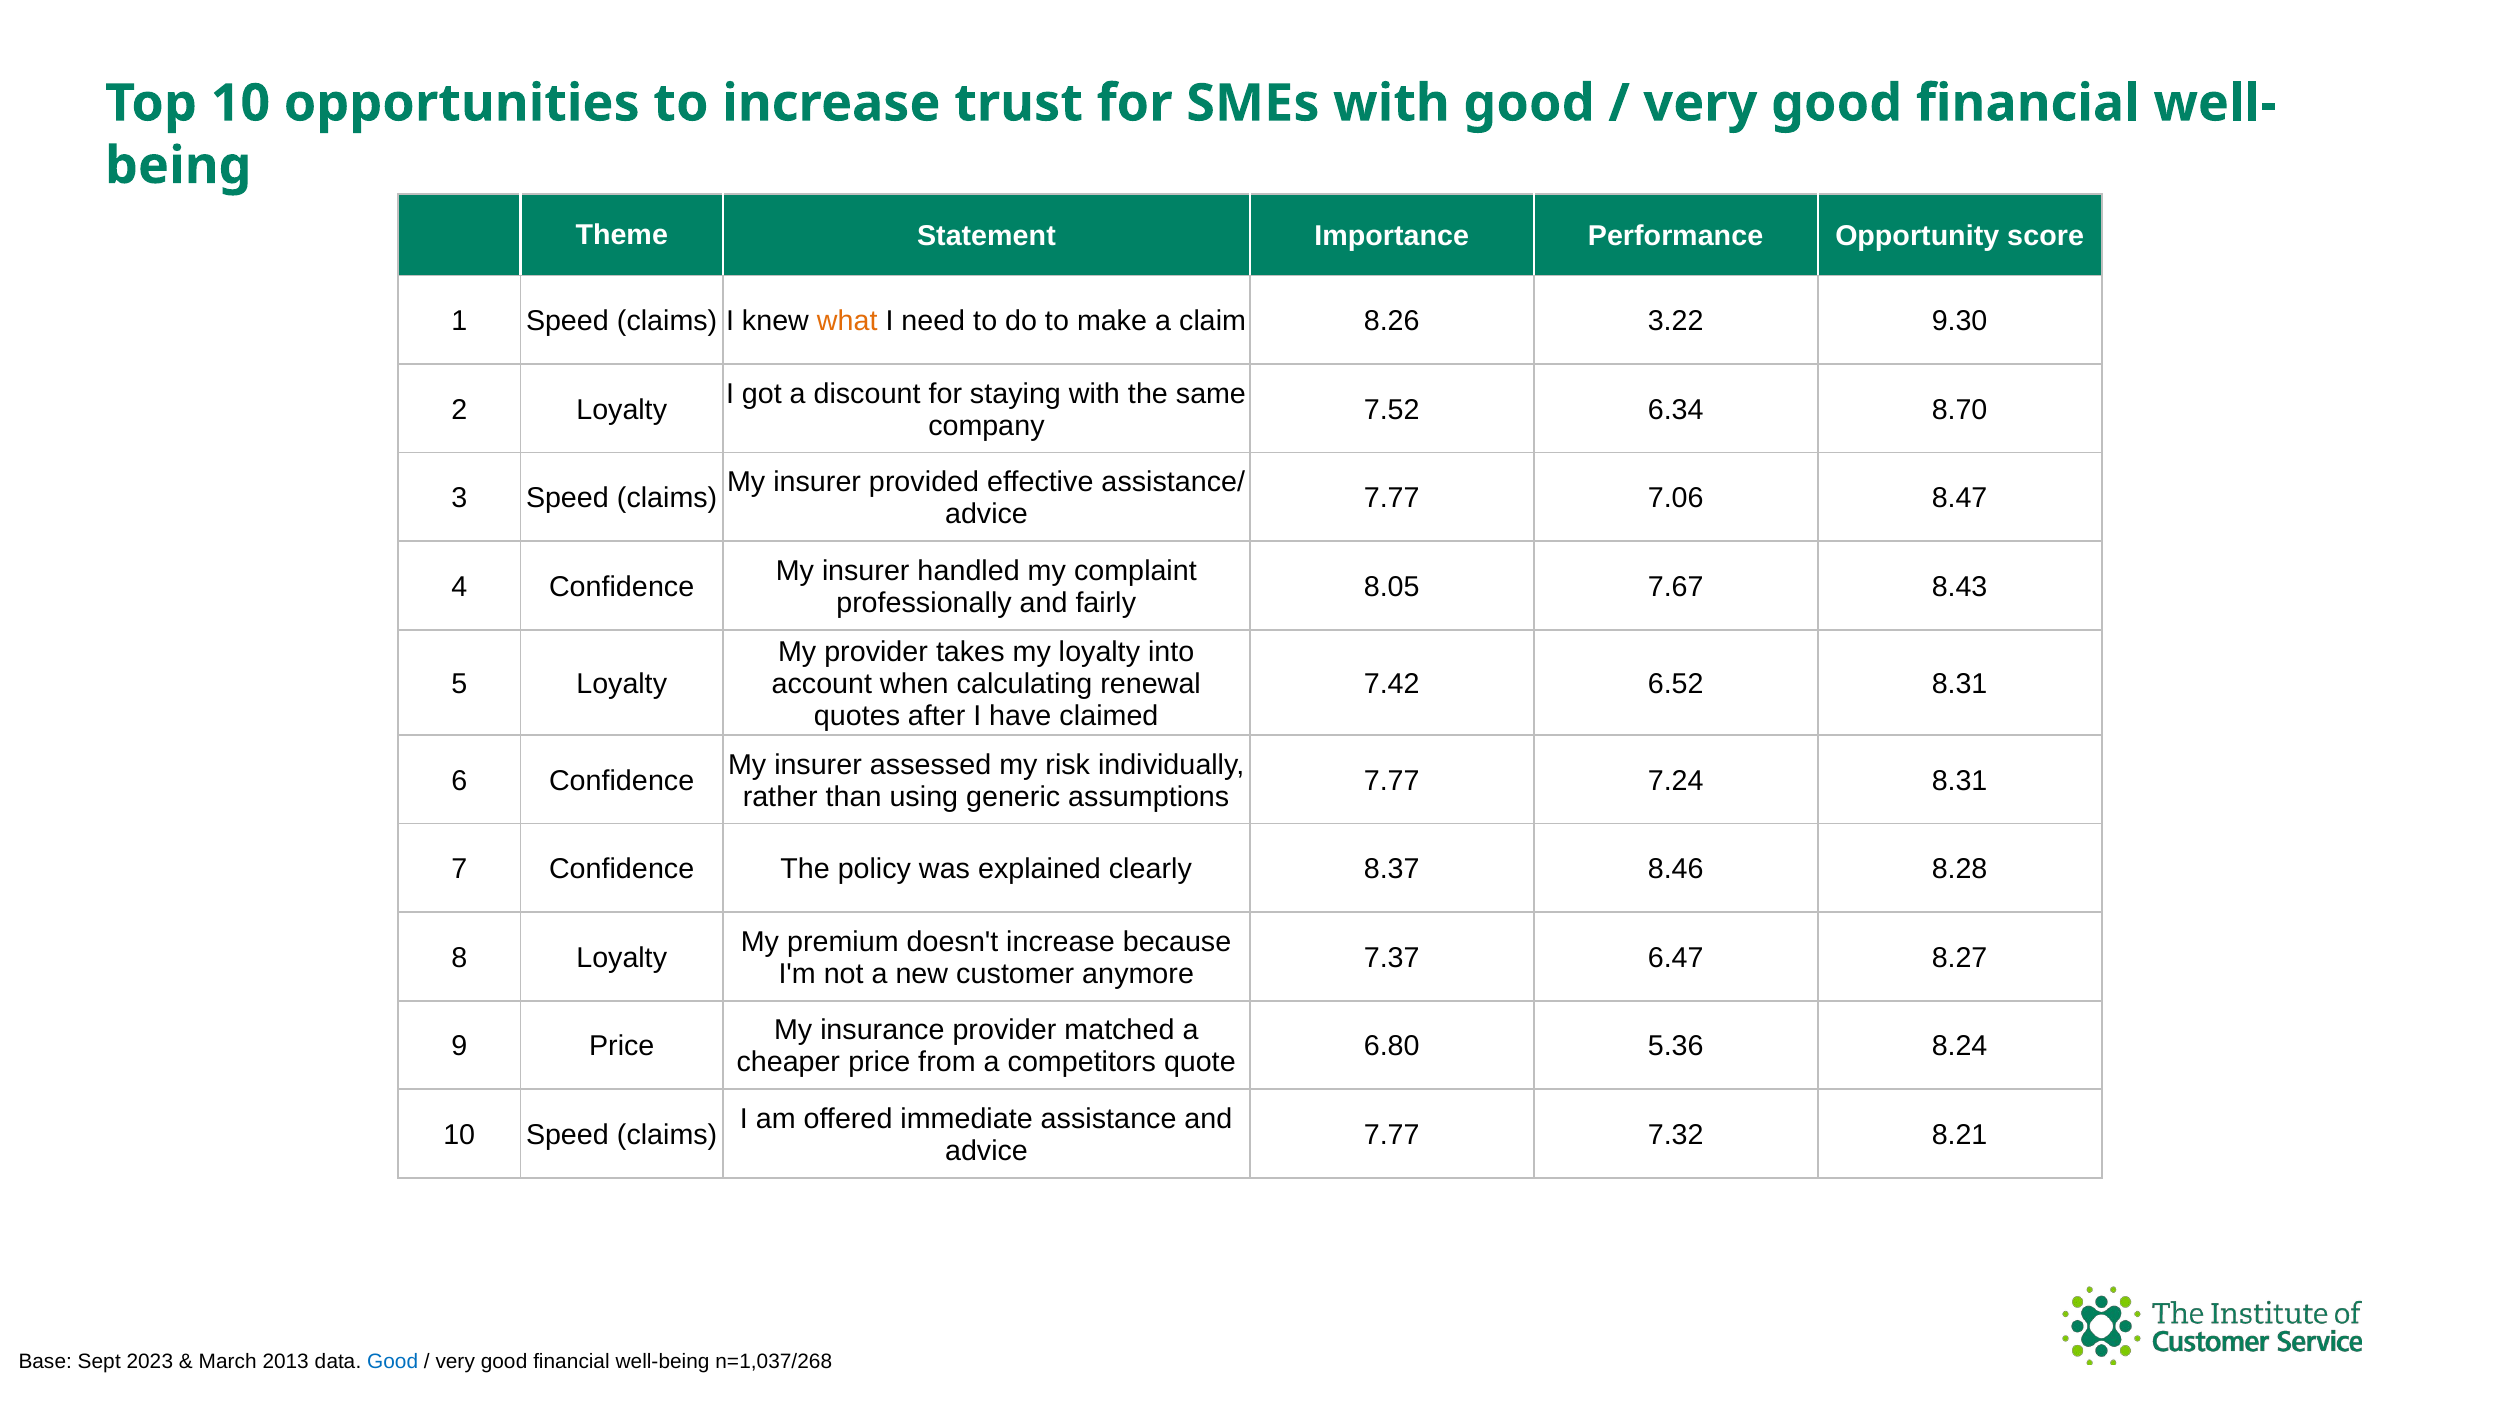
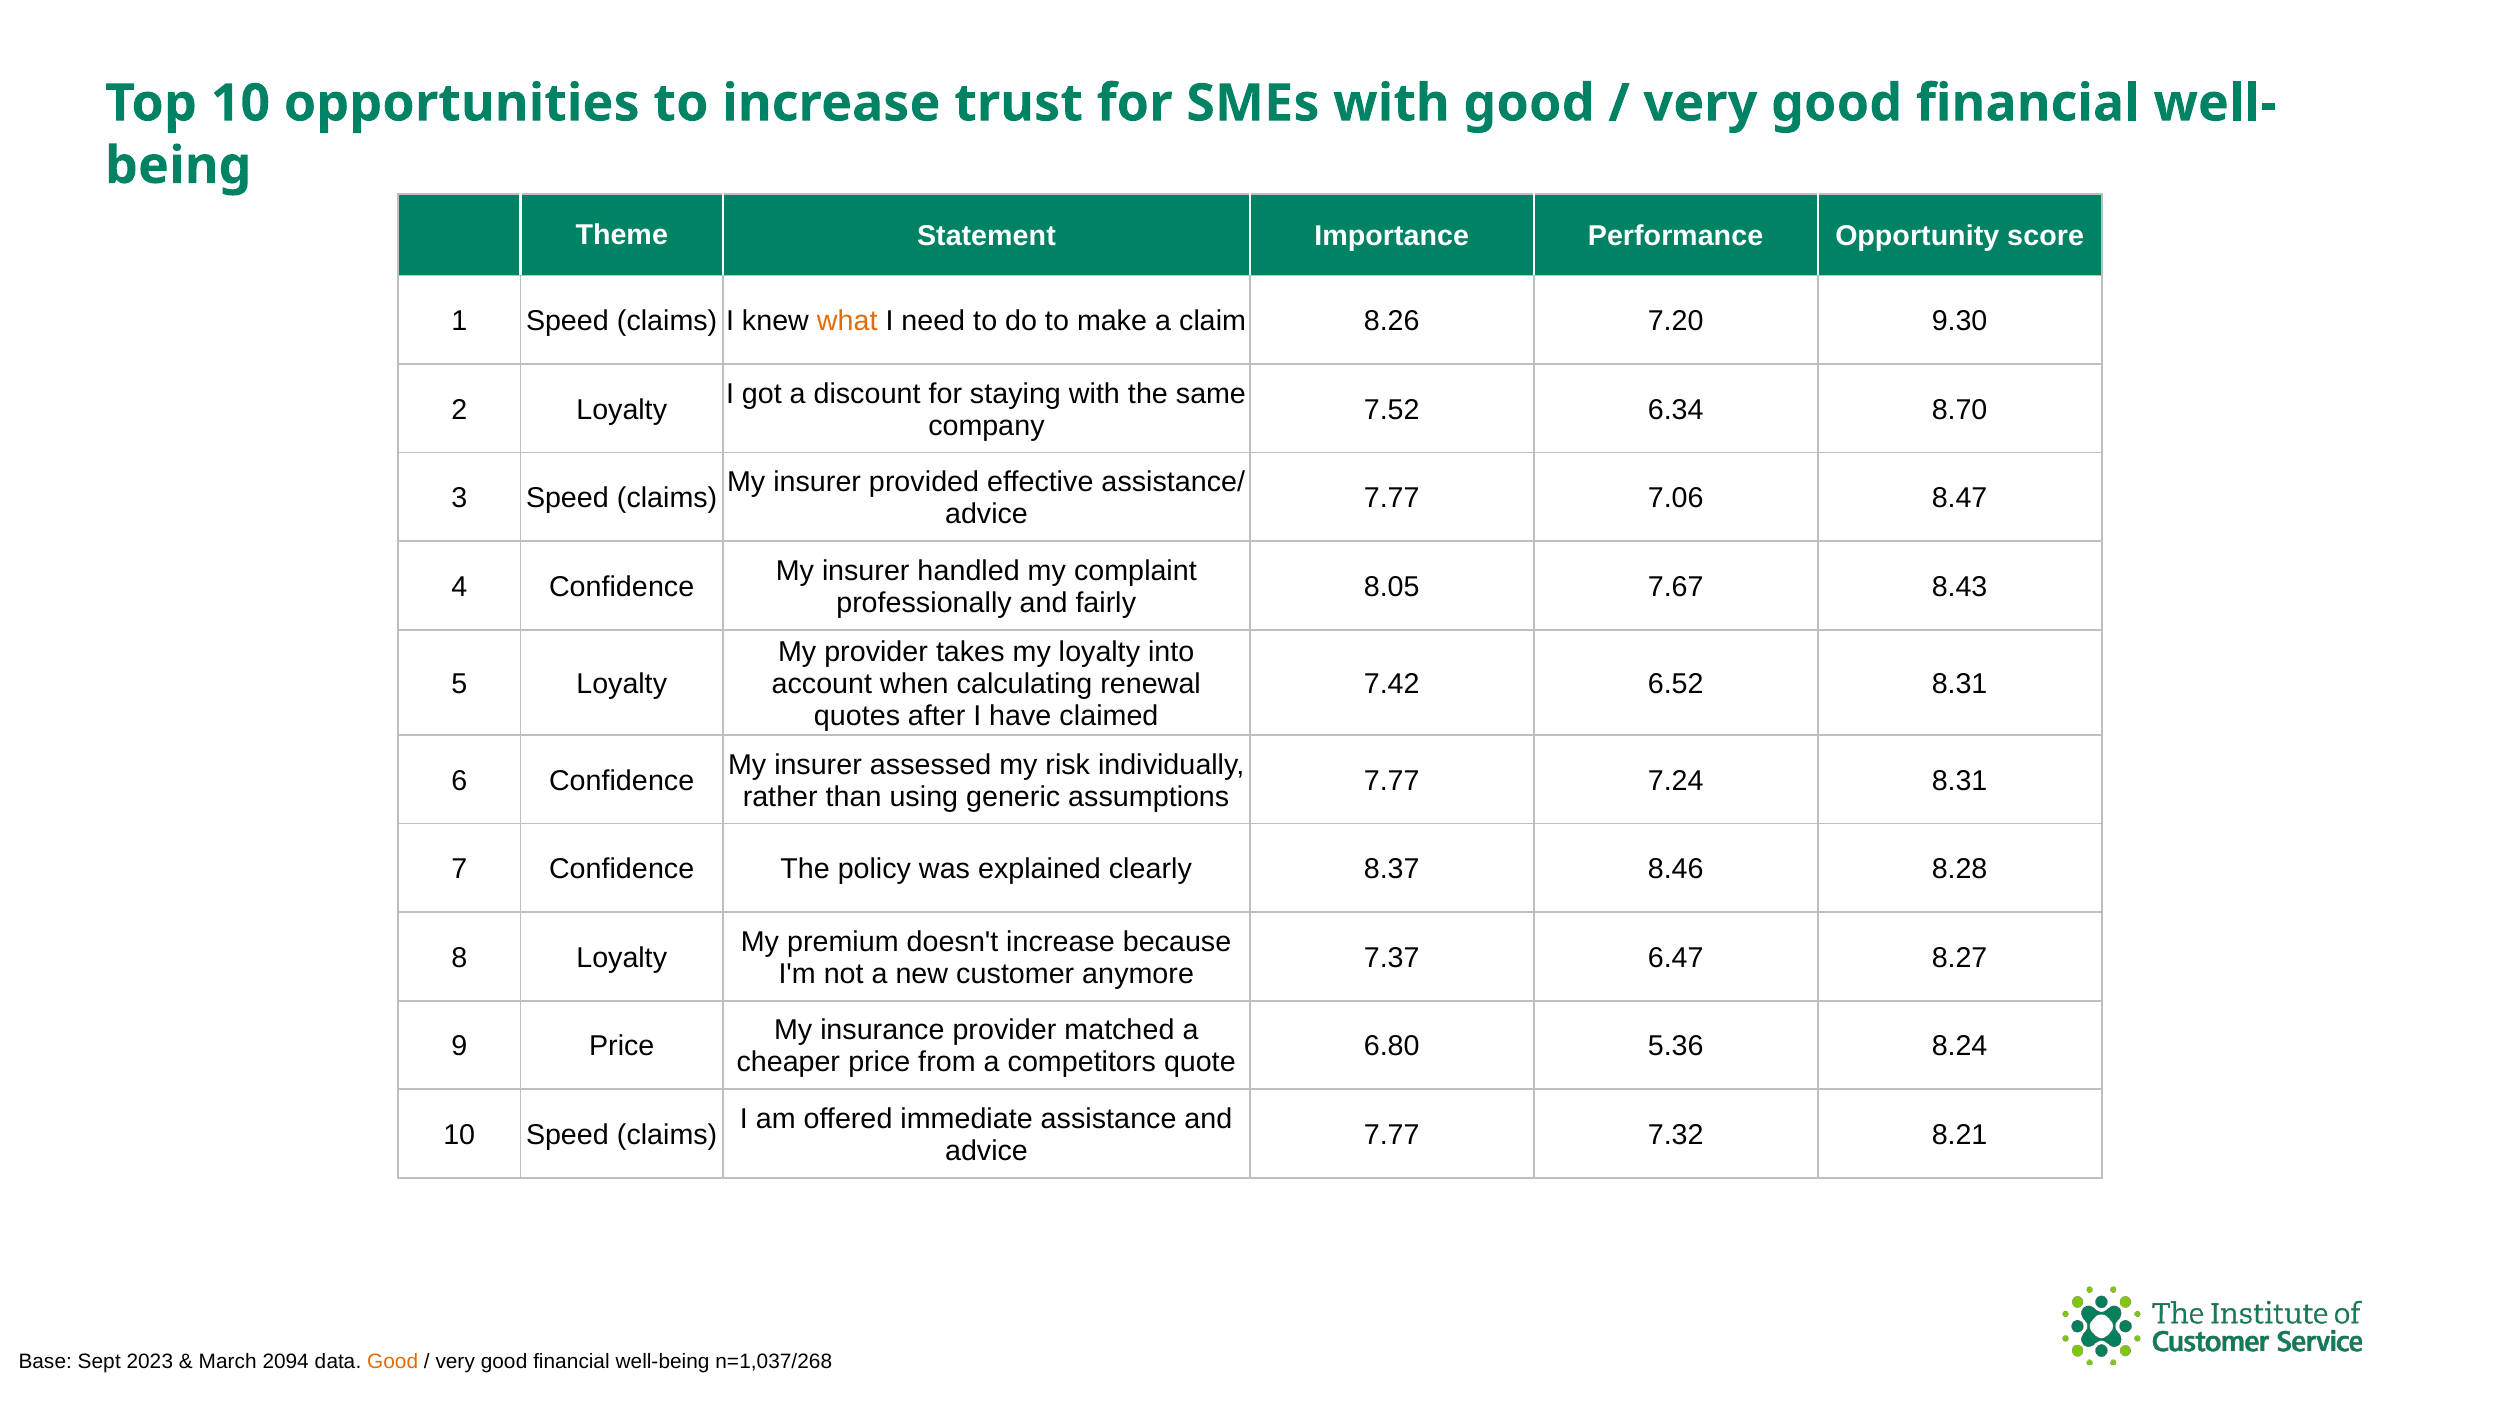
3.22: 3.22 -> 7.20
2013: 2013 -> 2094
Good at (393, 1362) colour: blue -> orange
